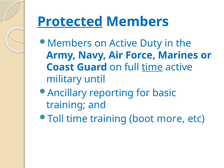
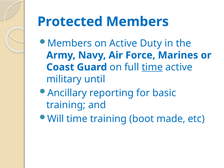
Protected underline: present -> none
Toll: Toll -> Will
more: more -> made
